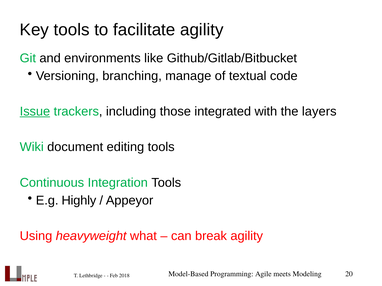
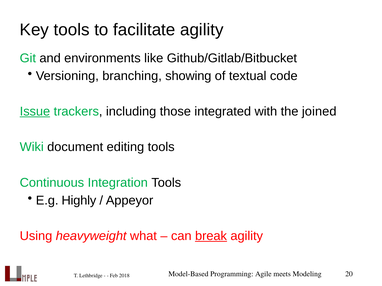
manage: manage -> showing
layers: layers -> joined
break underline: none -> present
